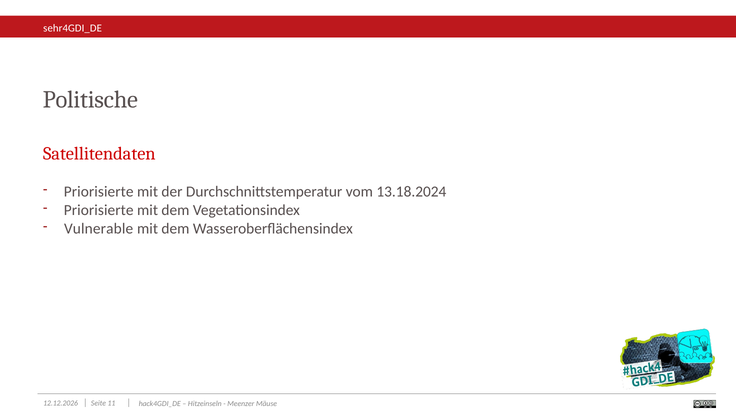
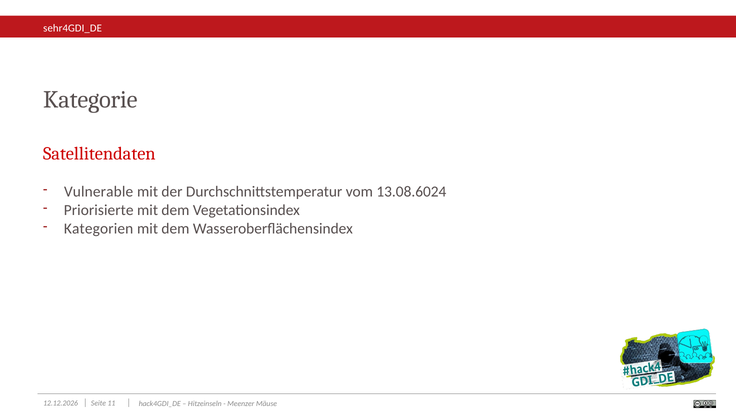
Politische: Politische -> Kategorie
Priorisierte at (99, 192): Priorisierte -> Vulnerable
13.18.2024: 13.18.2024 -> 13.08.6024
Vulnerable: Vulnerable -> Kategorien
